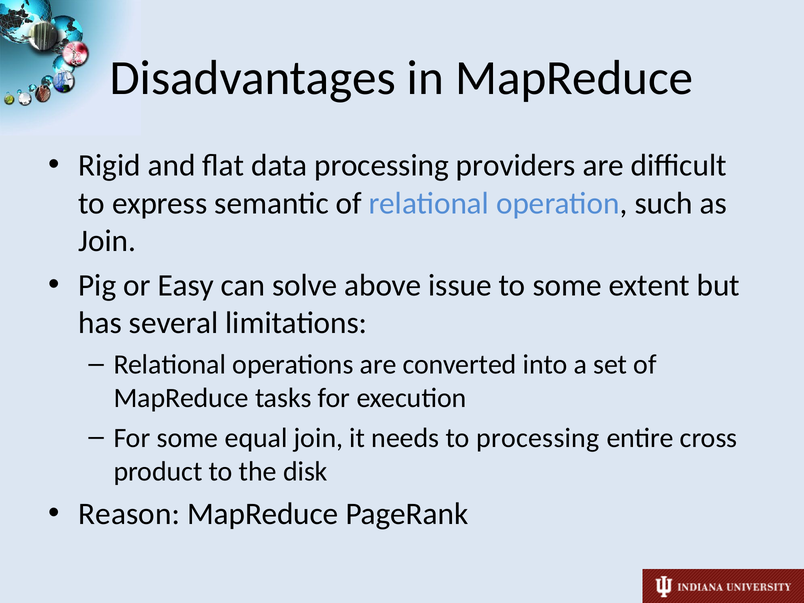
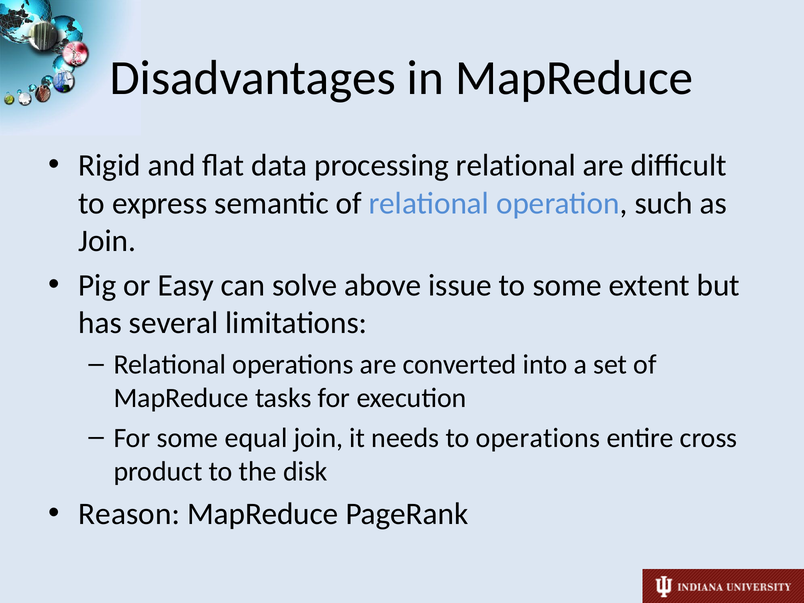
processing providers: providers -> relational
to processing: processing -> operations
